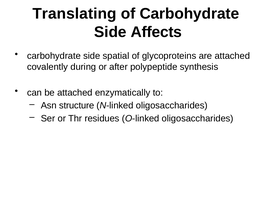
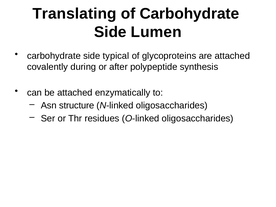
Affects: Affects -> Lumen
spatial: spatial -> typical
